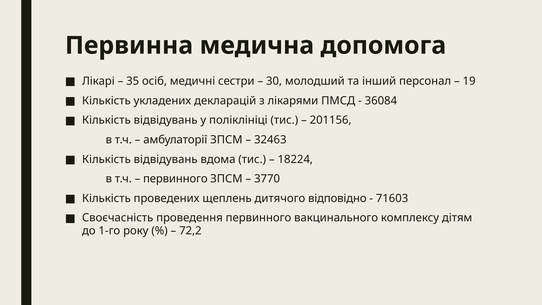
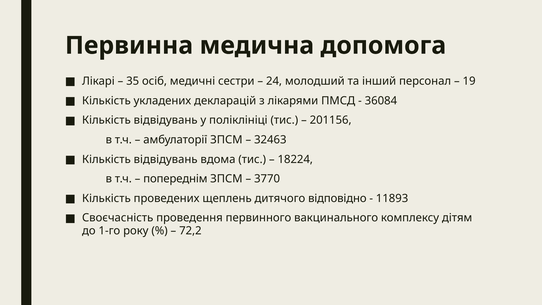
30: 30 -> 24
первинного at (175, 179): первинного -> попереднім
71603: 71603 -> 11893
